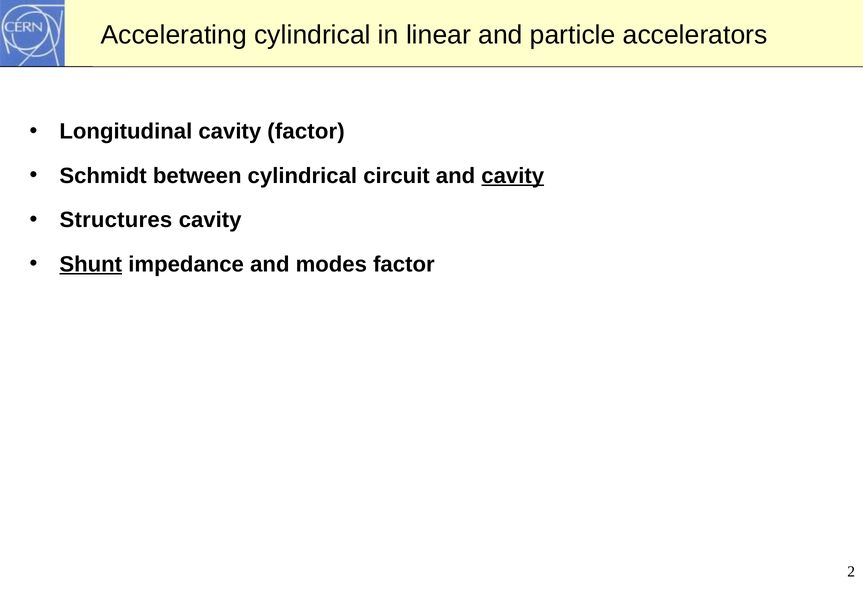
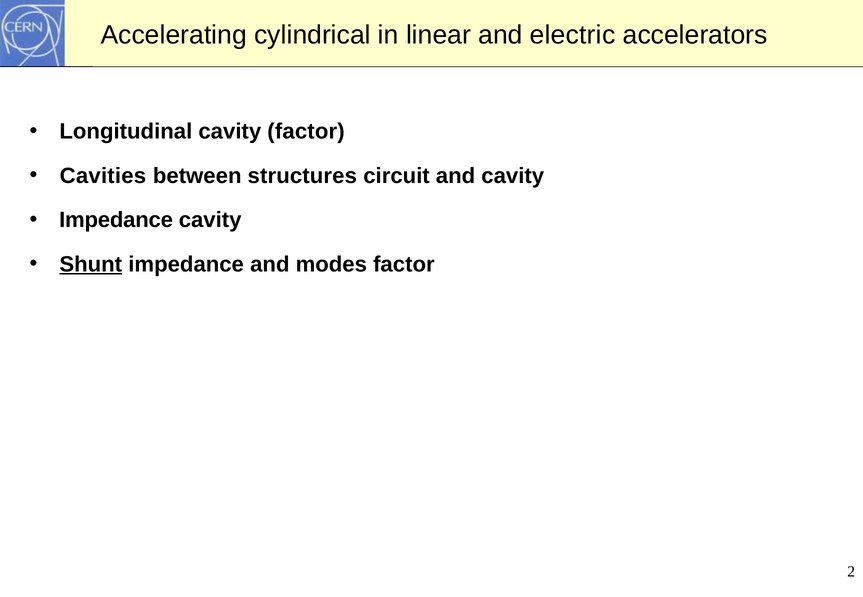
particle: particle -> electric
Schmidt: Schmidt -> Cavities
between cylindrical: cylindrical -> structures
cavity at (513, 176) underline: present -> none
Structures at (116, 220): Structures -> Impedance
